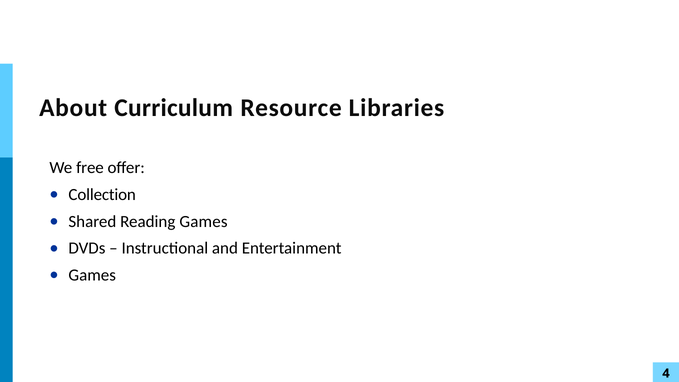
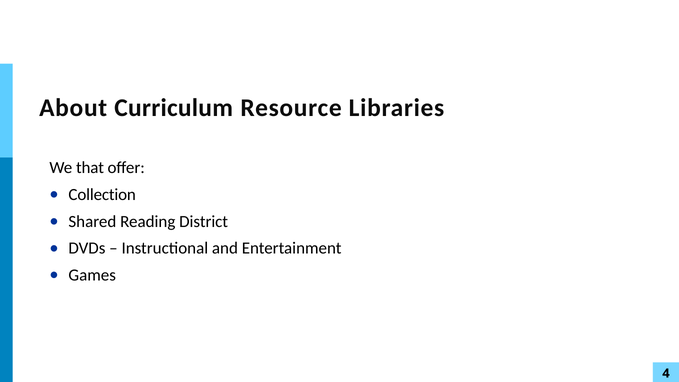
free: free -> that
Reading Games: Games -> District
